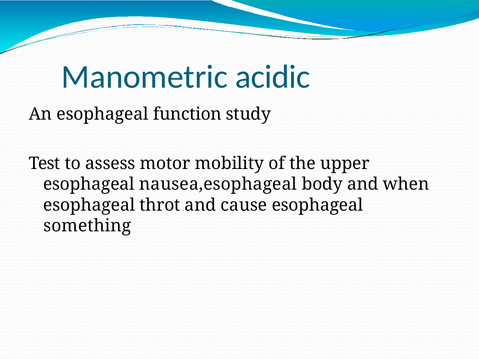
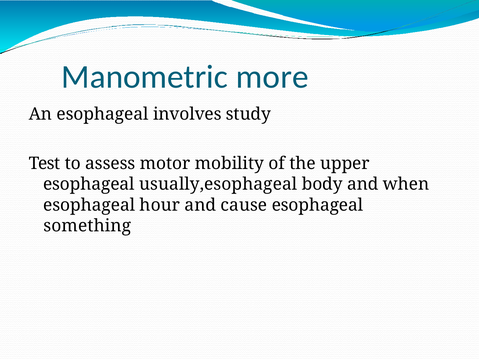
acidic: acidic -> more
function: function -> involves
nausea,esophageal: nausea,esophageal -> usually,esophageal
throt: throt -> hour
